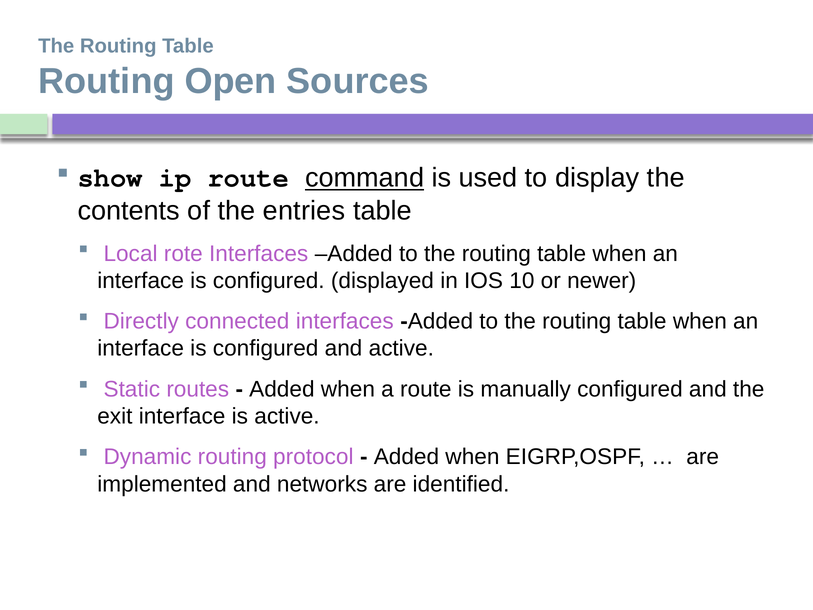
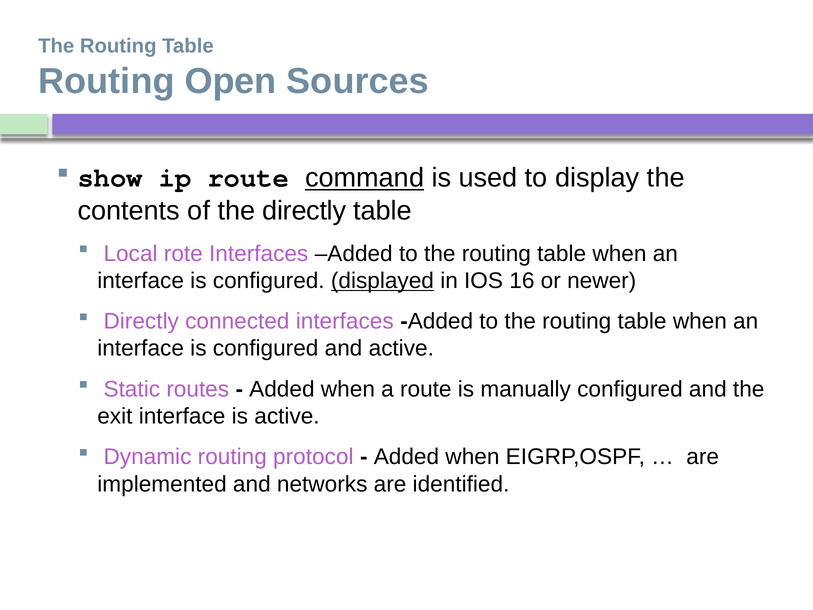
the entries: entries -> directly
displayed underline: none -> present
10: 10 -> 16
